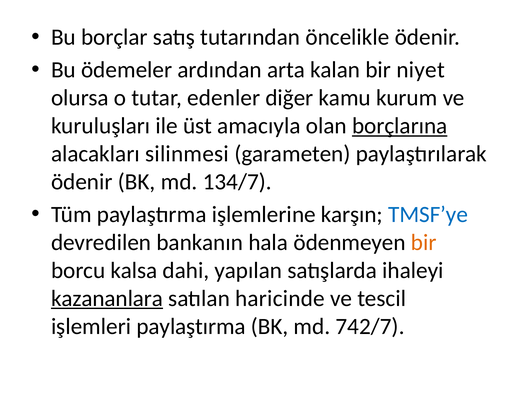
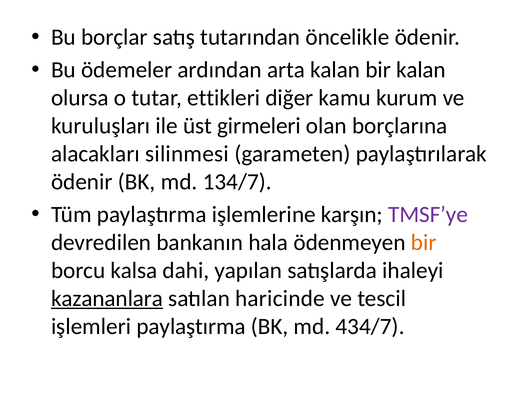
bir niyet: niyet -> kalan
edenler: edenler -> ettikleri
amacıyla: amacıyla -> girmeleri
borçlarına underline: present -> none
TMSF’ye colour: blue -> purple
742/7: 742/7 -> 434/7
